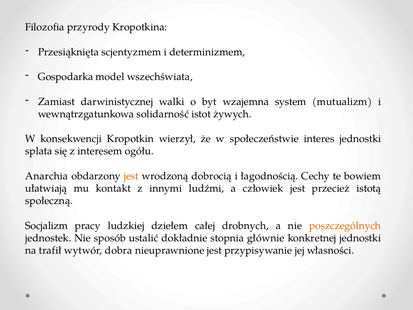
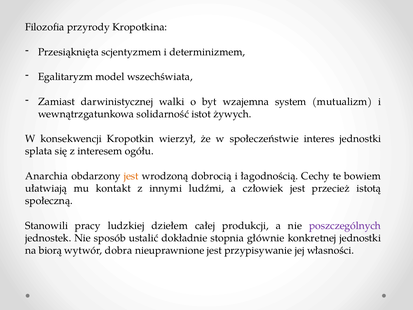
Gospodarka: Gospodarka -> Egalitaryzm
Socjalizm: Socjalizm -> Stanowili
drobnych: drobnych -> produkcji
poszczególnych colour: orange -> purple
trafił: trafił -> biorą
